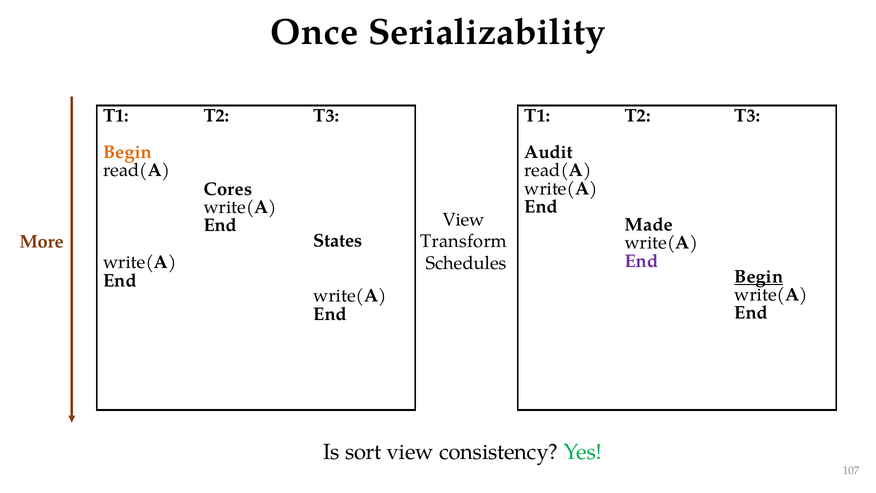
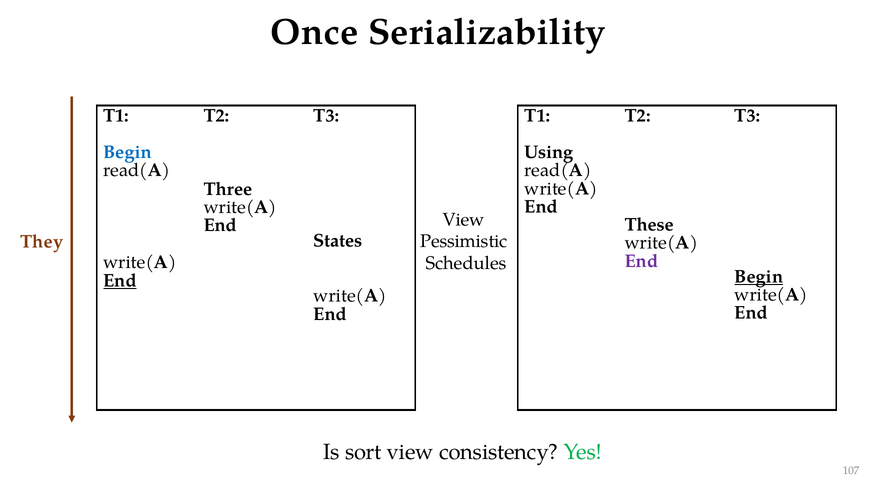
Begin at (128, 152) colour: orange -> blue
Audit: Audit -> Using
Cores: Cores -> Three
Made: Made -> These
More: More -> They
Transform: Transform -> Pessimistic
End at (120, 280) underline: none -> present
